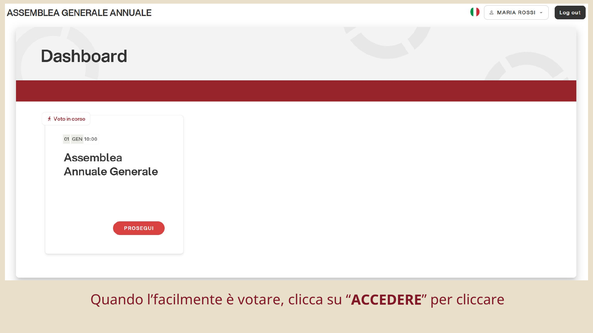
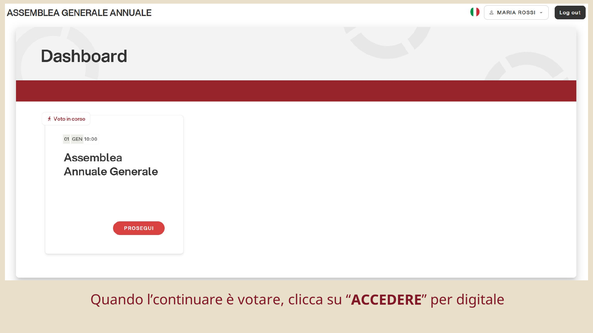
l’facilmente: l’facilmente -> l’continuare
cliccare: cliccare -> digitale
